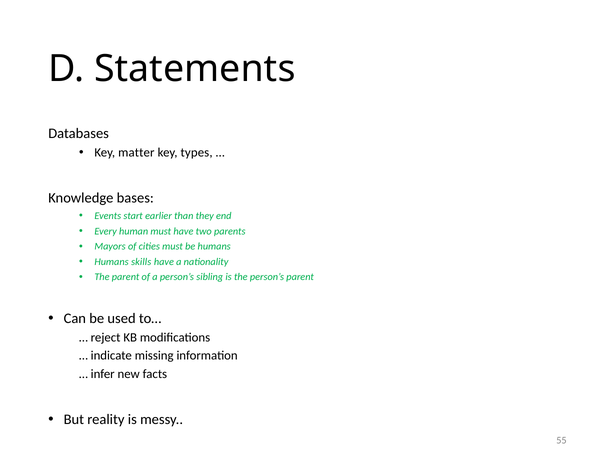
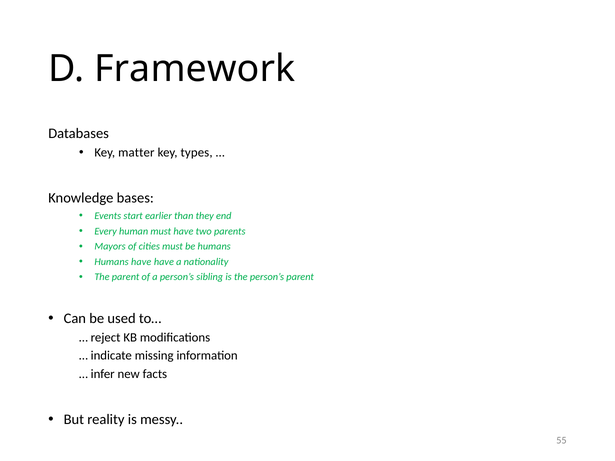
Statements: Statements -> Framework
Humans skills: skills -> have
